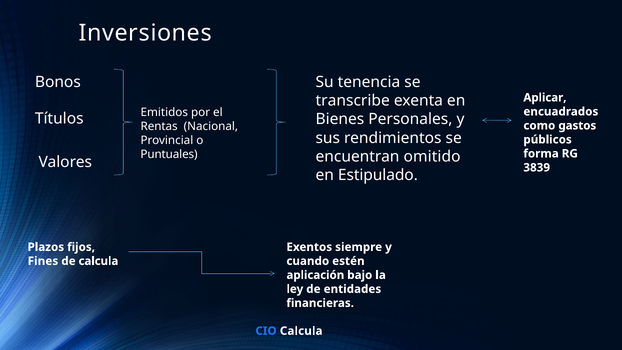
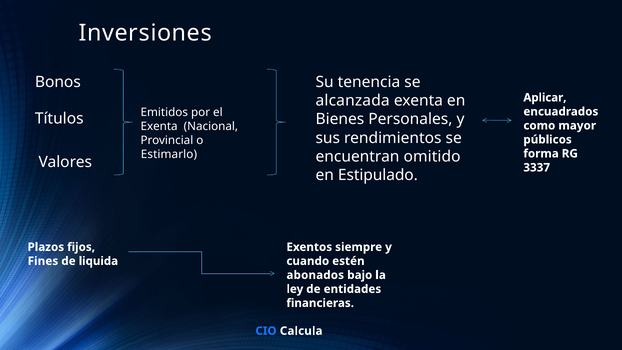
transcribe: transcribe -> alcanzada
Rentas at (159, 126): Rentas -> Exenta
gastos: gastos -> mayor
Puntuales: Puntuales -> Estimarlo
3839: 3839 -> 3337
de calcula: calcula -> liquida
aplicación: aplicación -> abonados
